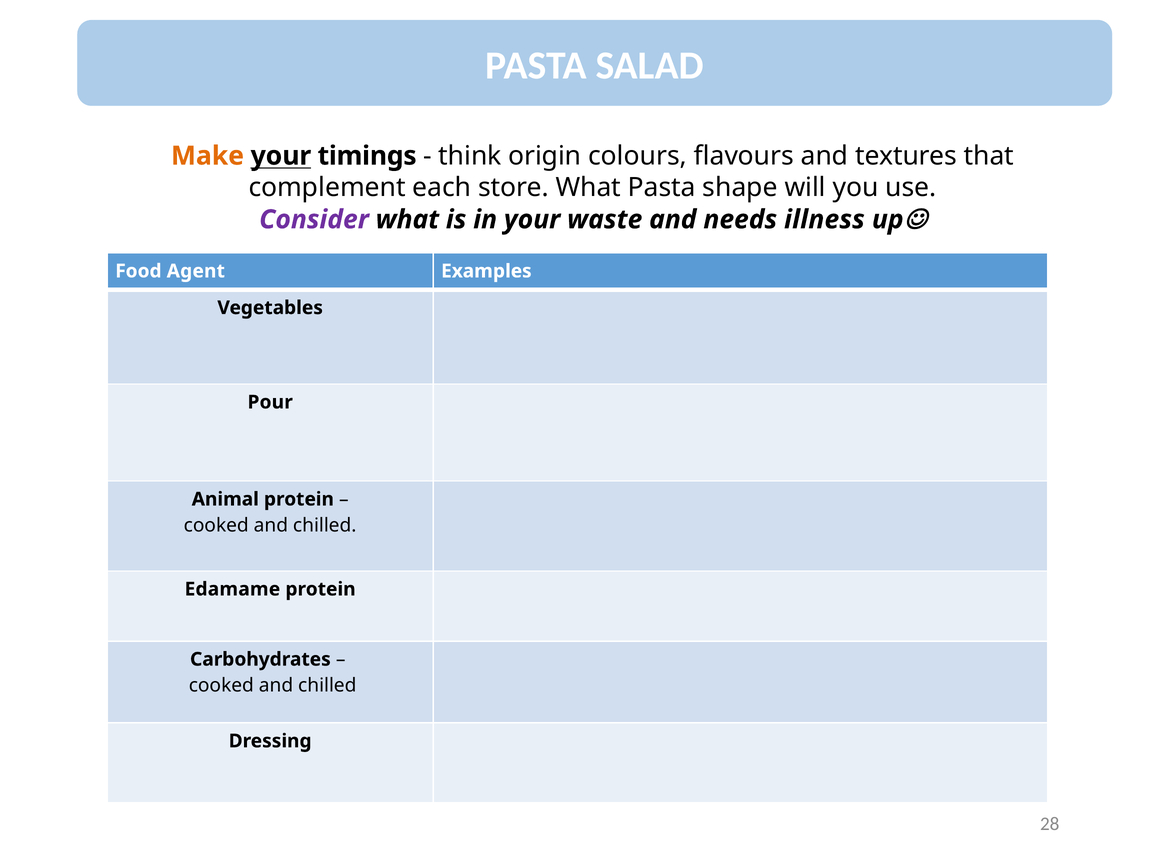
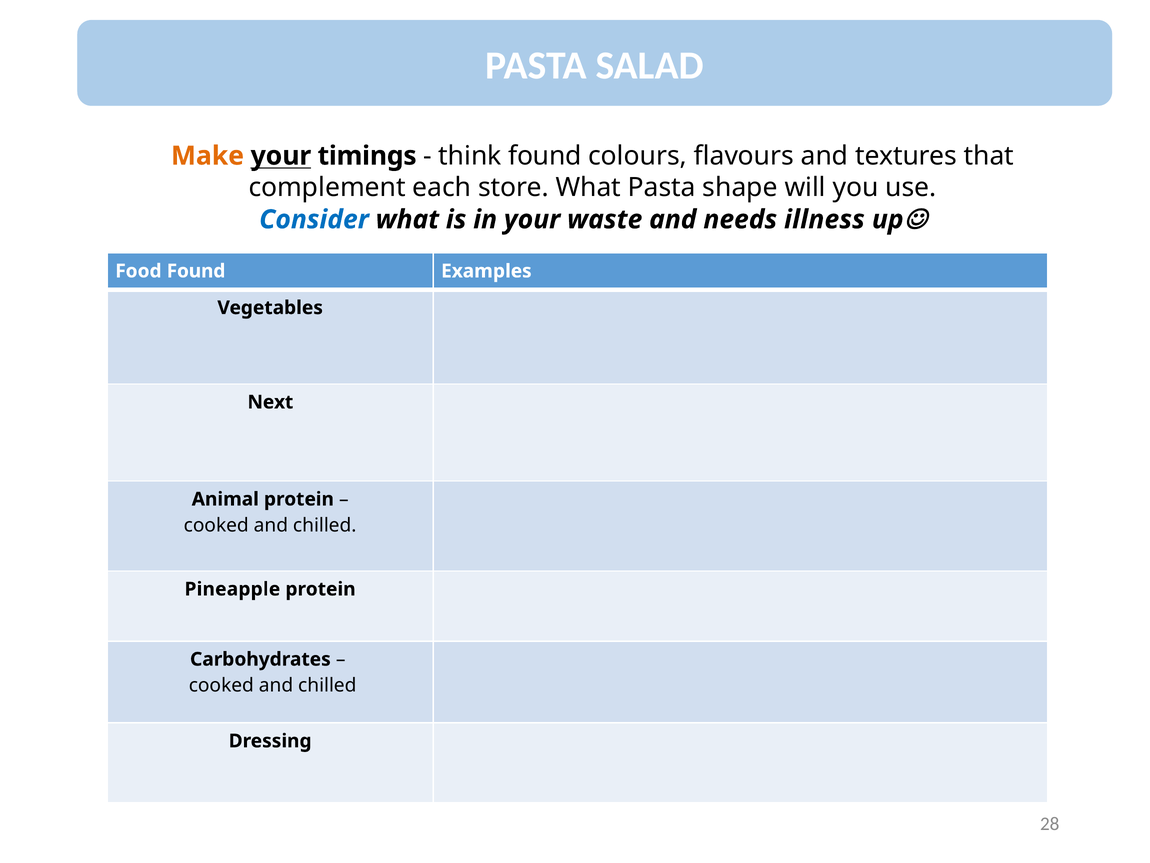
think origin: origin -> found
Consider colour: purple -> blue
Food Agent: Agent -> Found
Pour: Pour -> Next
Edamame: Edamame -> Pineapple
